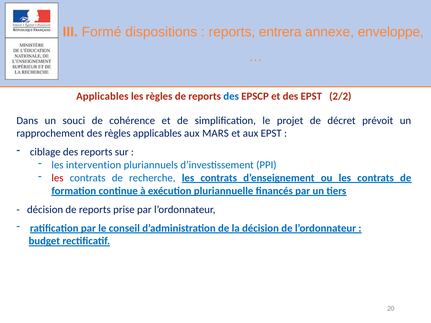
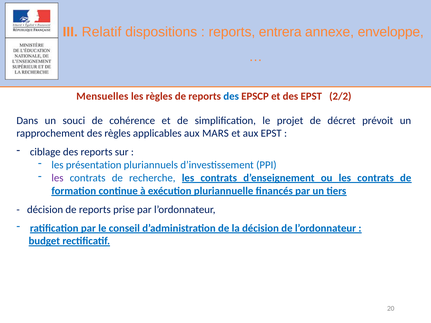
Formé: Formé -> Relatif
Applicables at (102, 96): Applicables -> Mensuelles
intervention: intervention -> présentation
les at (58, 178) colour: red -> purple
